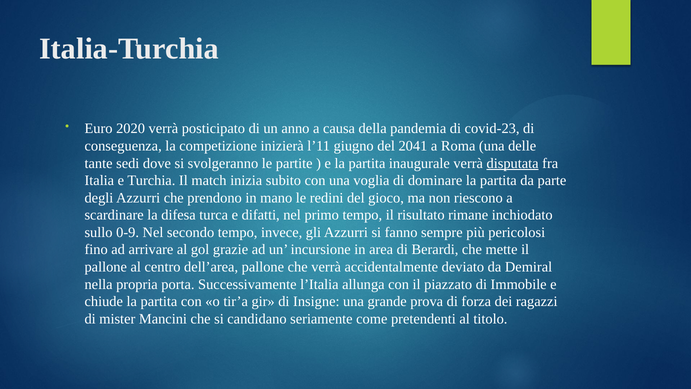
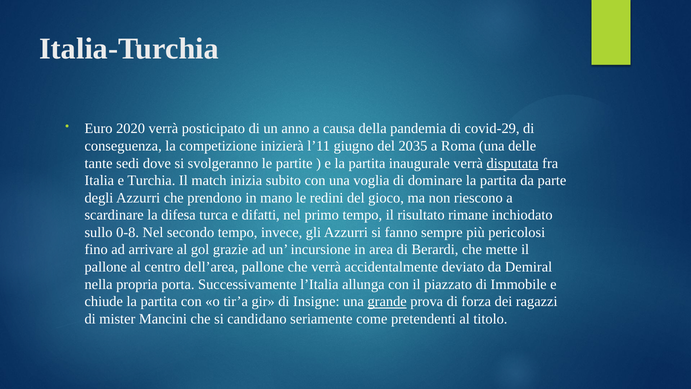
covid-23: covid-23 -> covid-29
2041: 2041 -> 2035
0-9: 0-9 -> 0-8
grande underline: none -> present
